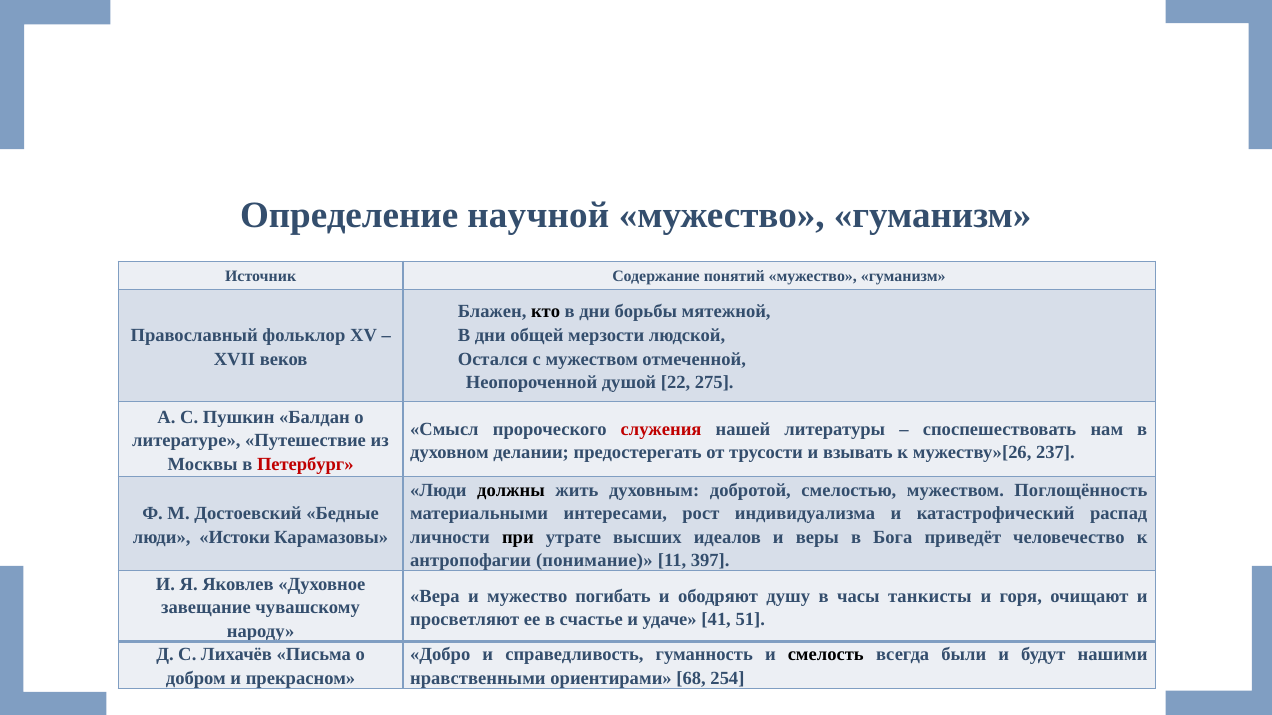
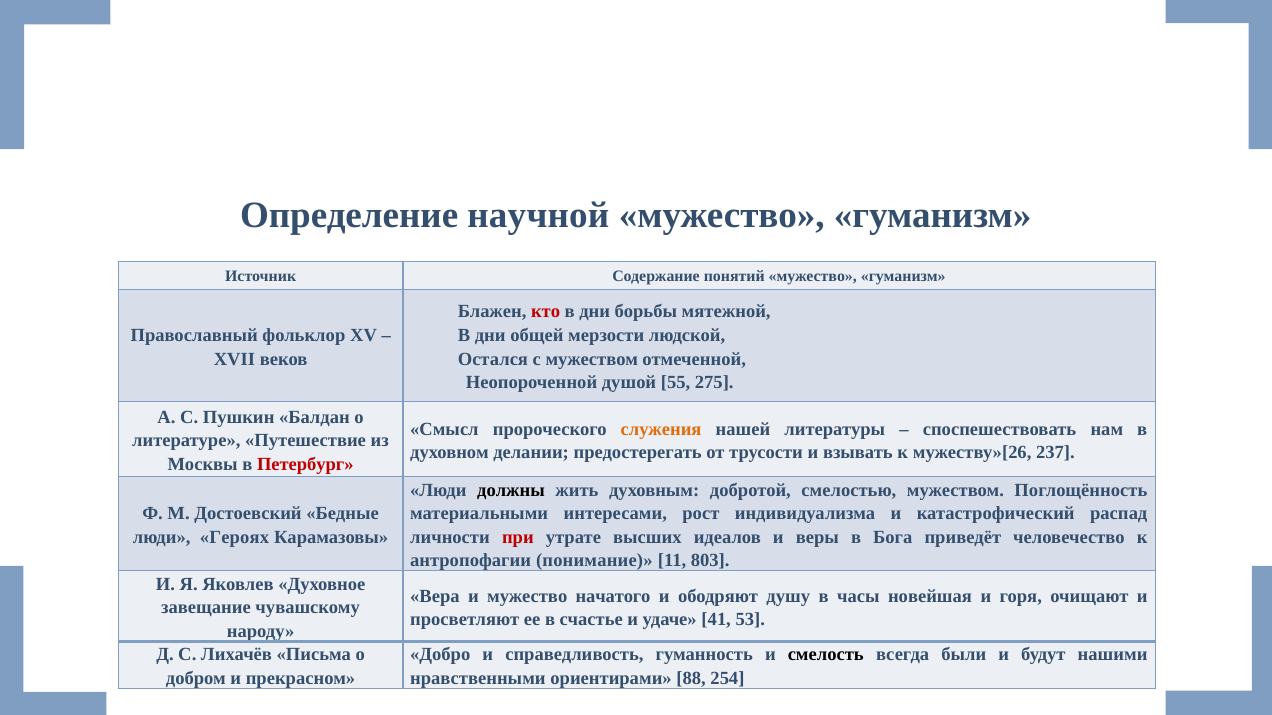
кто colour: black -> red
22: 22 -> 55
служения colour: red -> orange
Истоки: Истоки -> Героях
при colour: black -> red
397: 397 -> 803
погибать: погибать -> начатого
танкисты: танкисты -> новейшая
51: 51 -> 53
68: 68 -> 88
